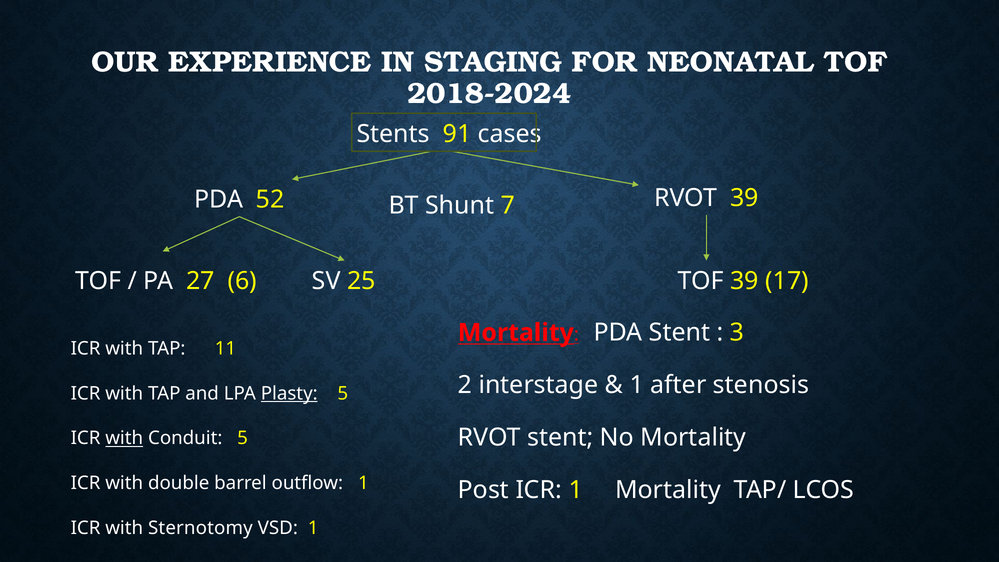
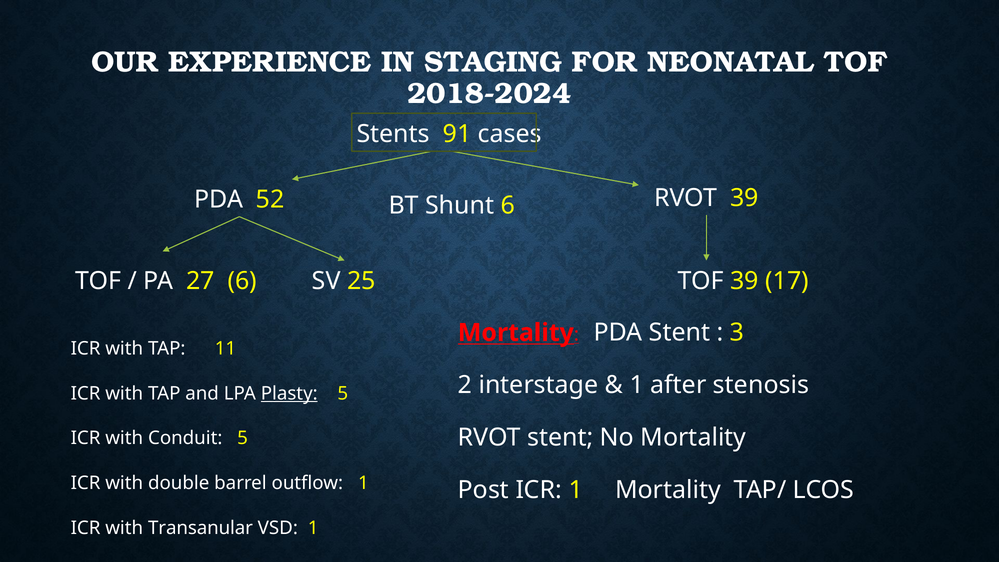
Shunt 7: 7 -> 6
with at (124, 438) underline: present -> none
Sternotomy: Sternotomy -> Transanular
